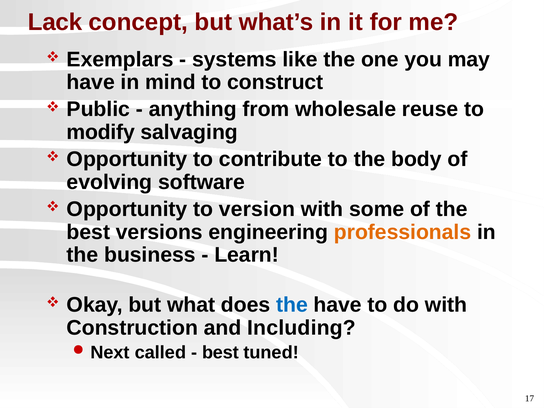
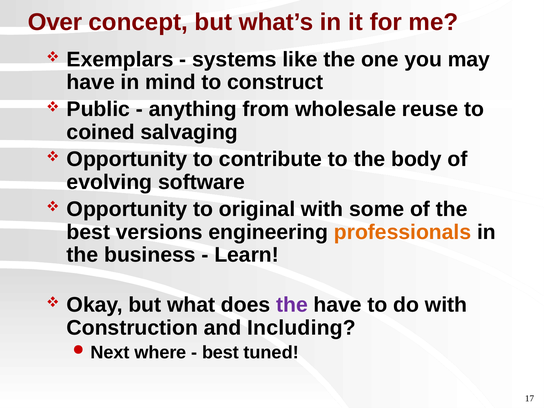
Lack: Lack -> Over
modify: modify -> coined
version: version -> original
the at (292, 305) colour: blue -> purple
called: called -> where
